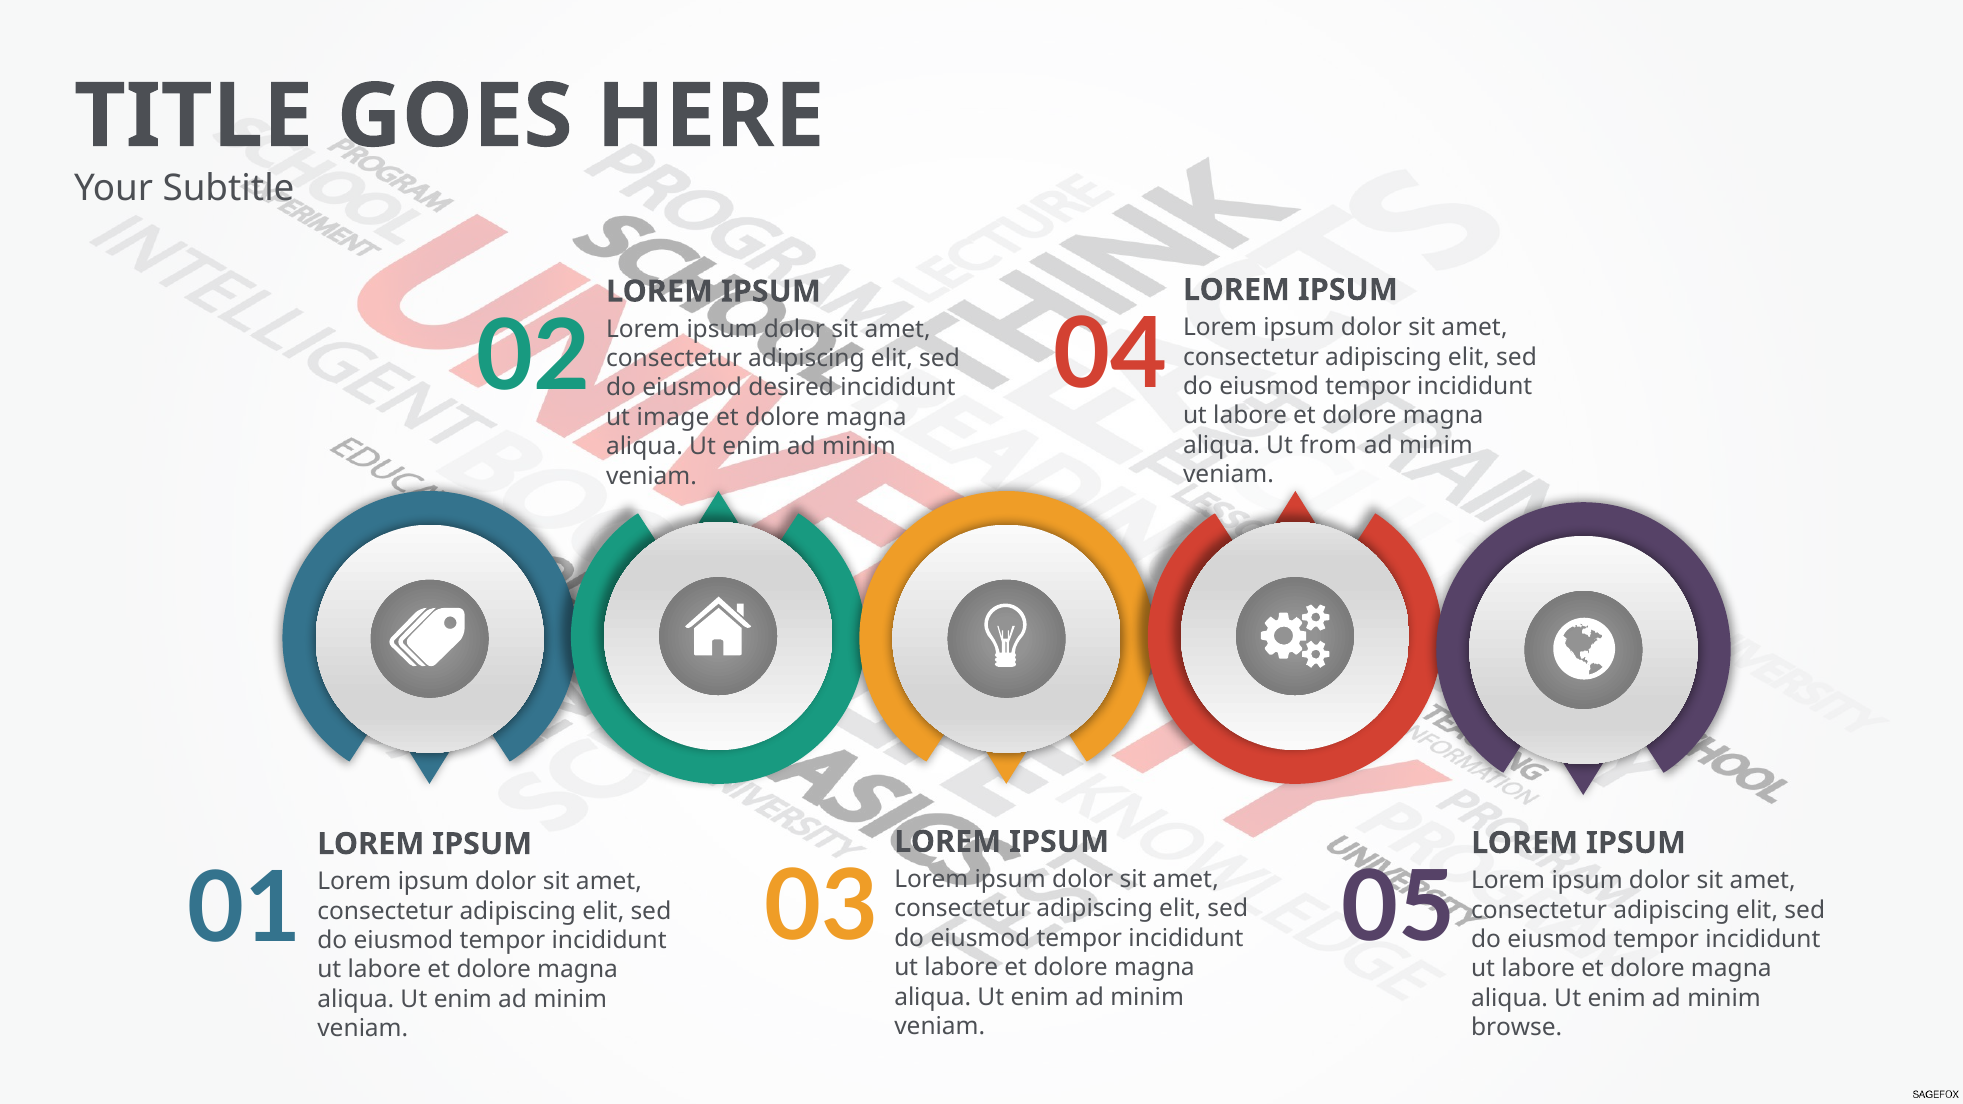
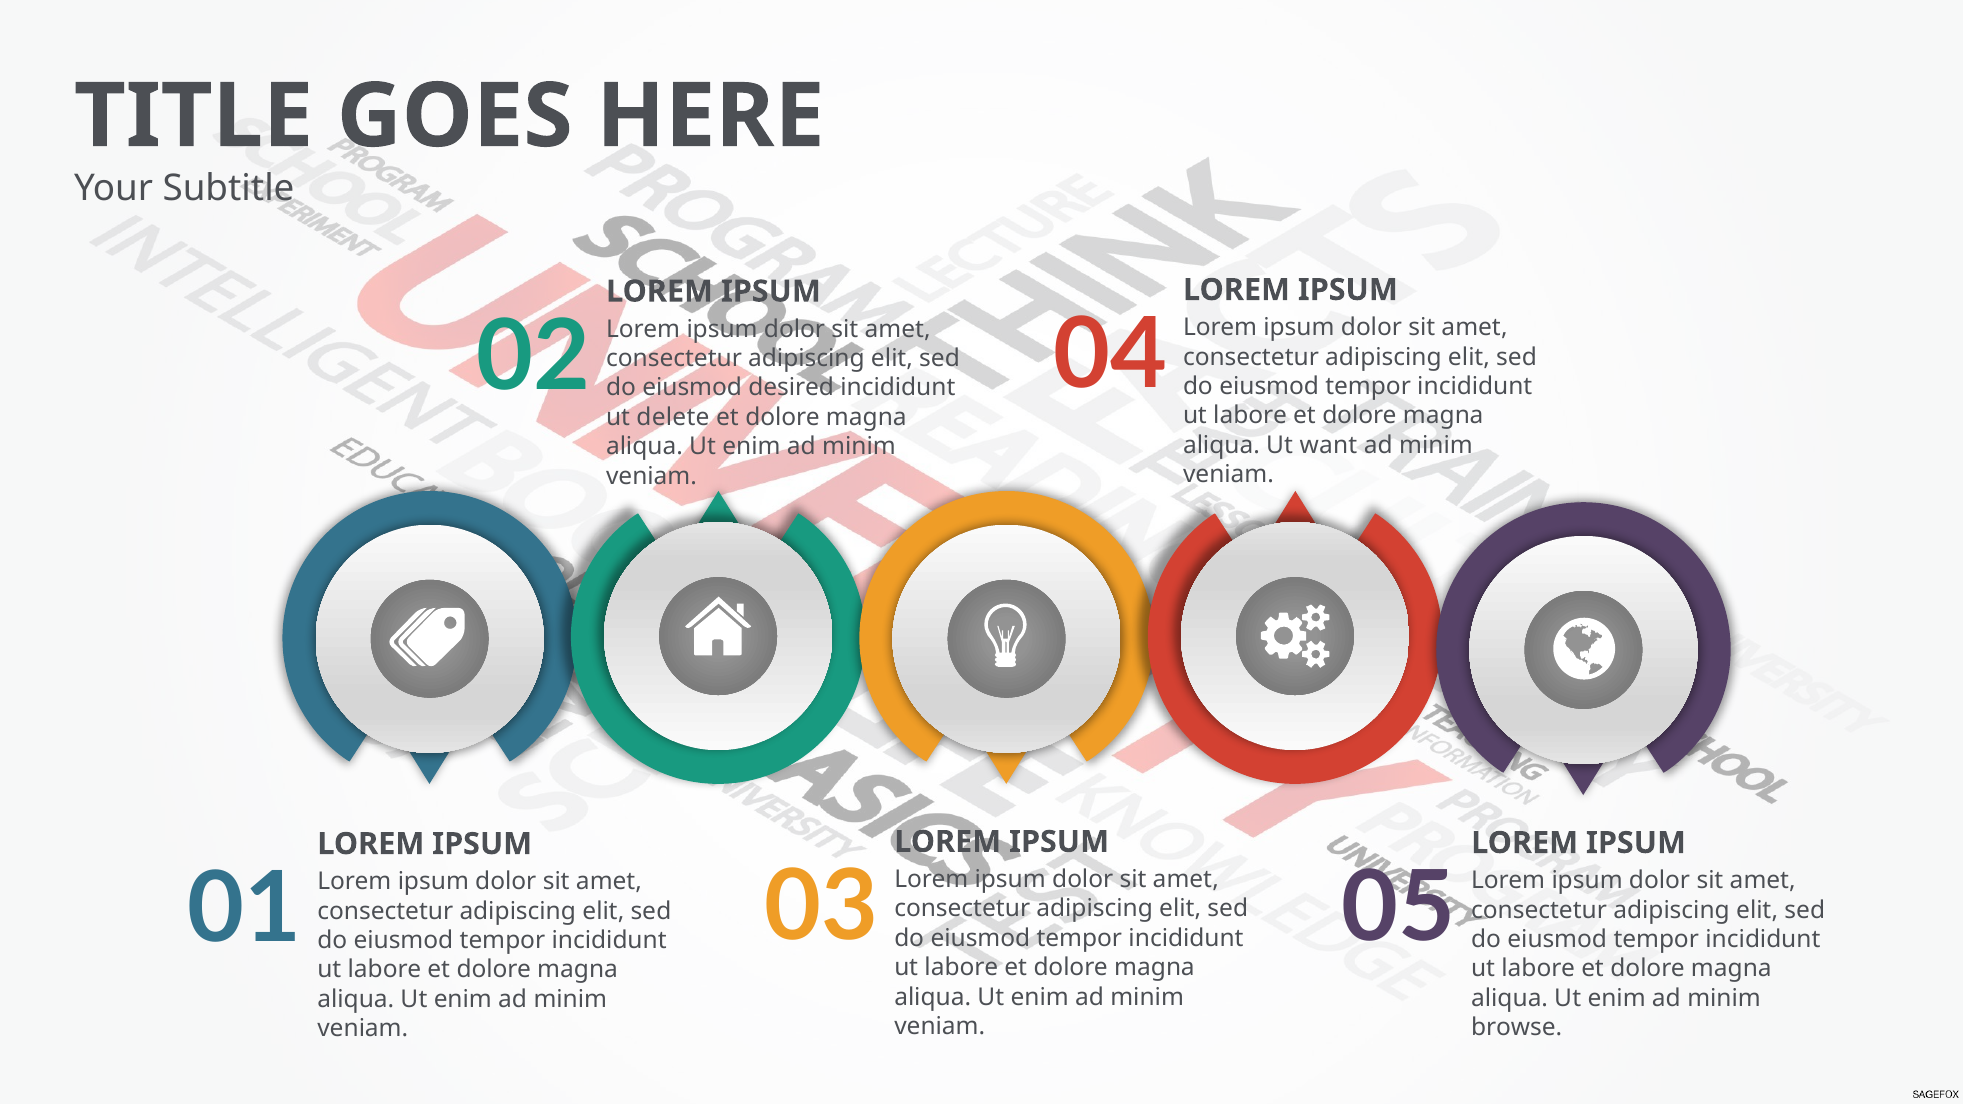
image: image -> delete
from: from -> want
